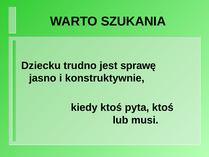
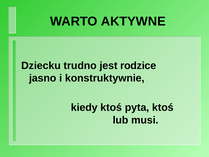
SZUKANIA: SZUKANIA -> AKTYWNE
sprawę: sprawę -> rodzice
